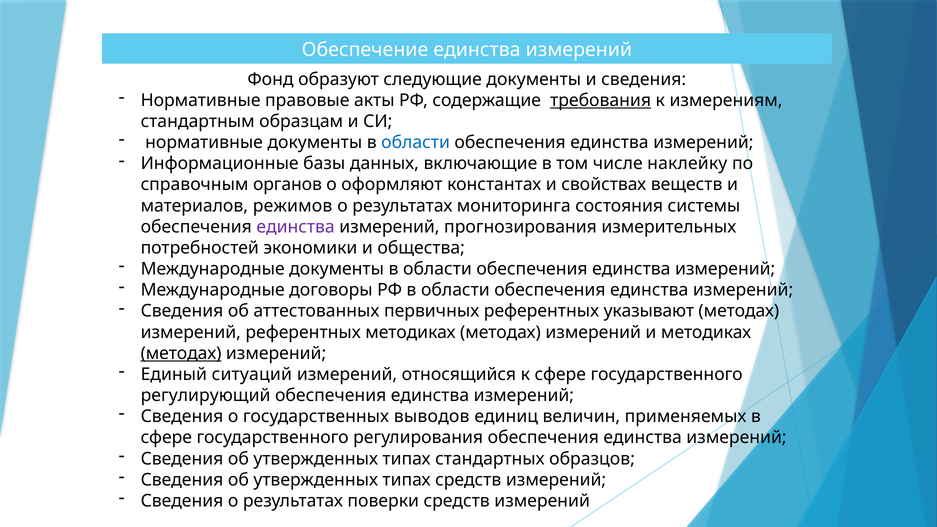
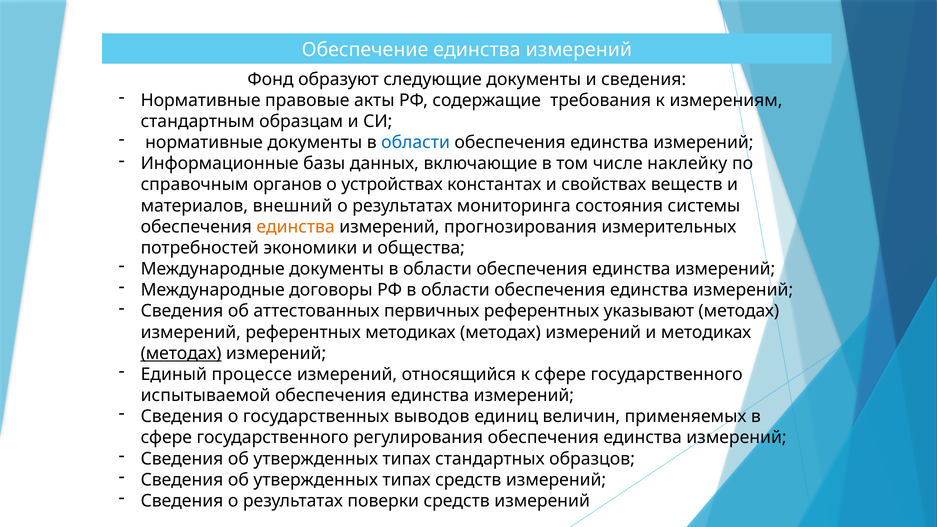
требования underline: present -> none
оформляют: оформляют -> устройствах
режимов: режимов -> внешний
единства at (296, 227) colour: purple -> orange
ситуаций: ситуаций -> процессе
регулирующий: регулирующий -> испытываемой
